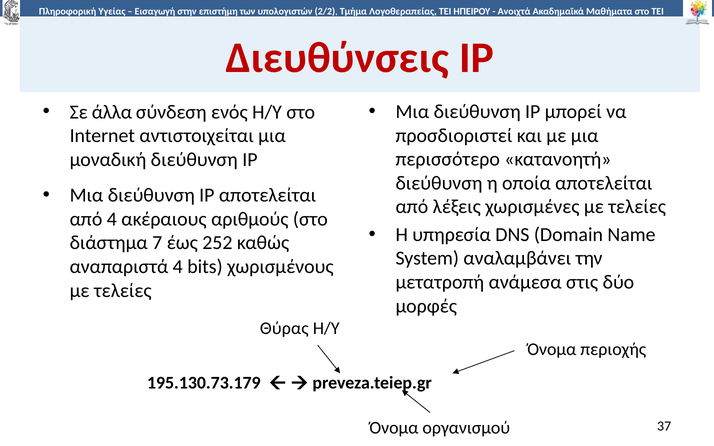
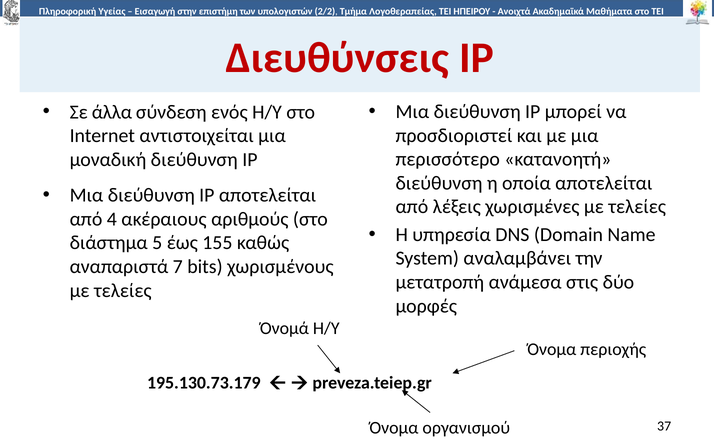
διάστημα 7: 7 -> 5
252: 252 -> 155
αναπαριστά 4: 4 -> 7
Θύρας: Θύρας -> Όνομά
